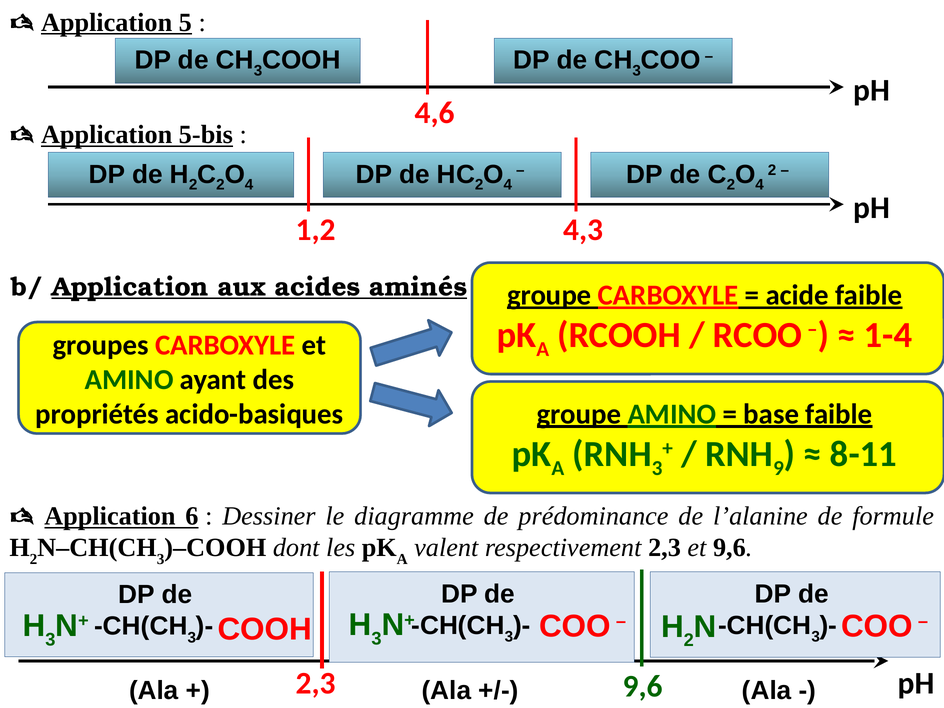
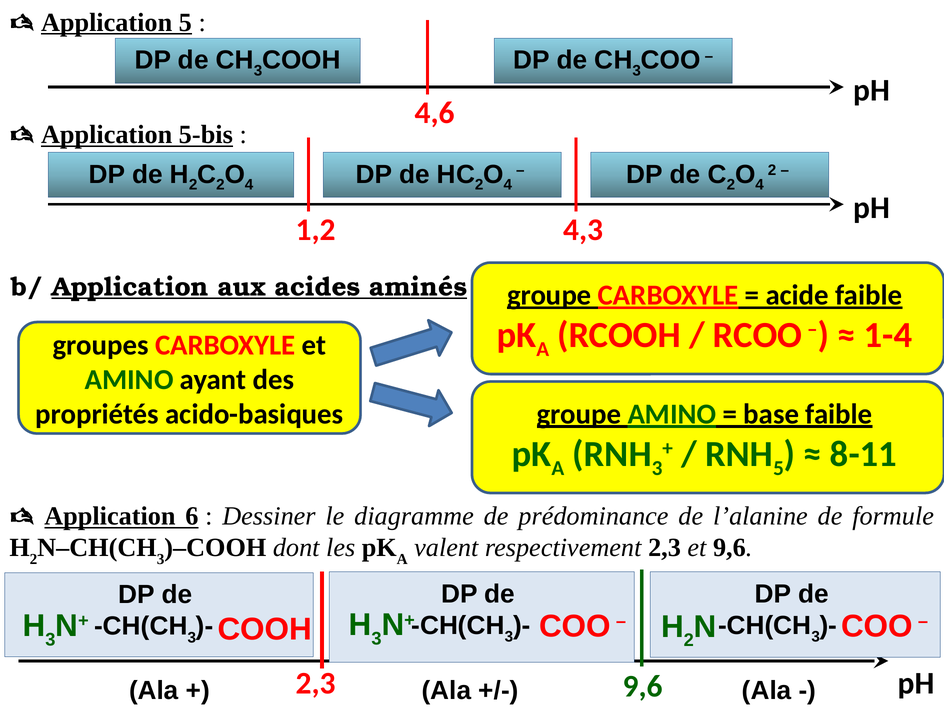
9 at (779, 468): 9 -> 5
